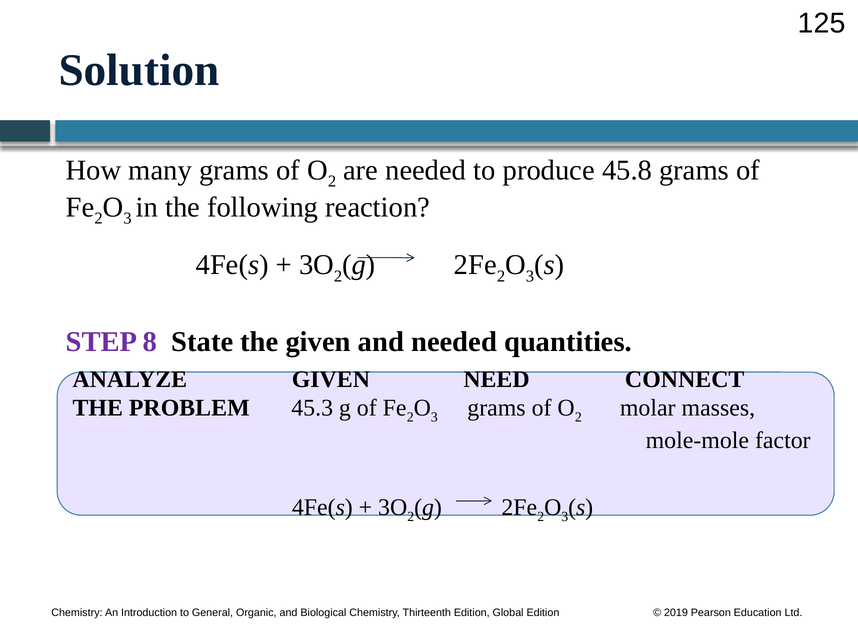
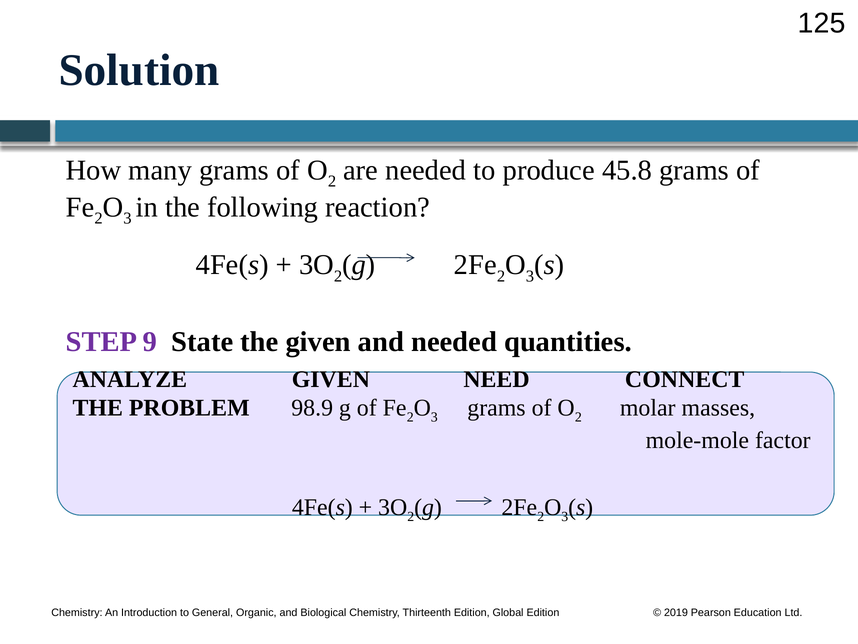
8: 8 -> 9
45.3: 45.3 -> 98.9
